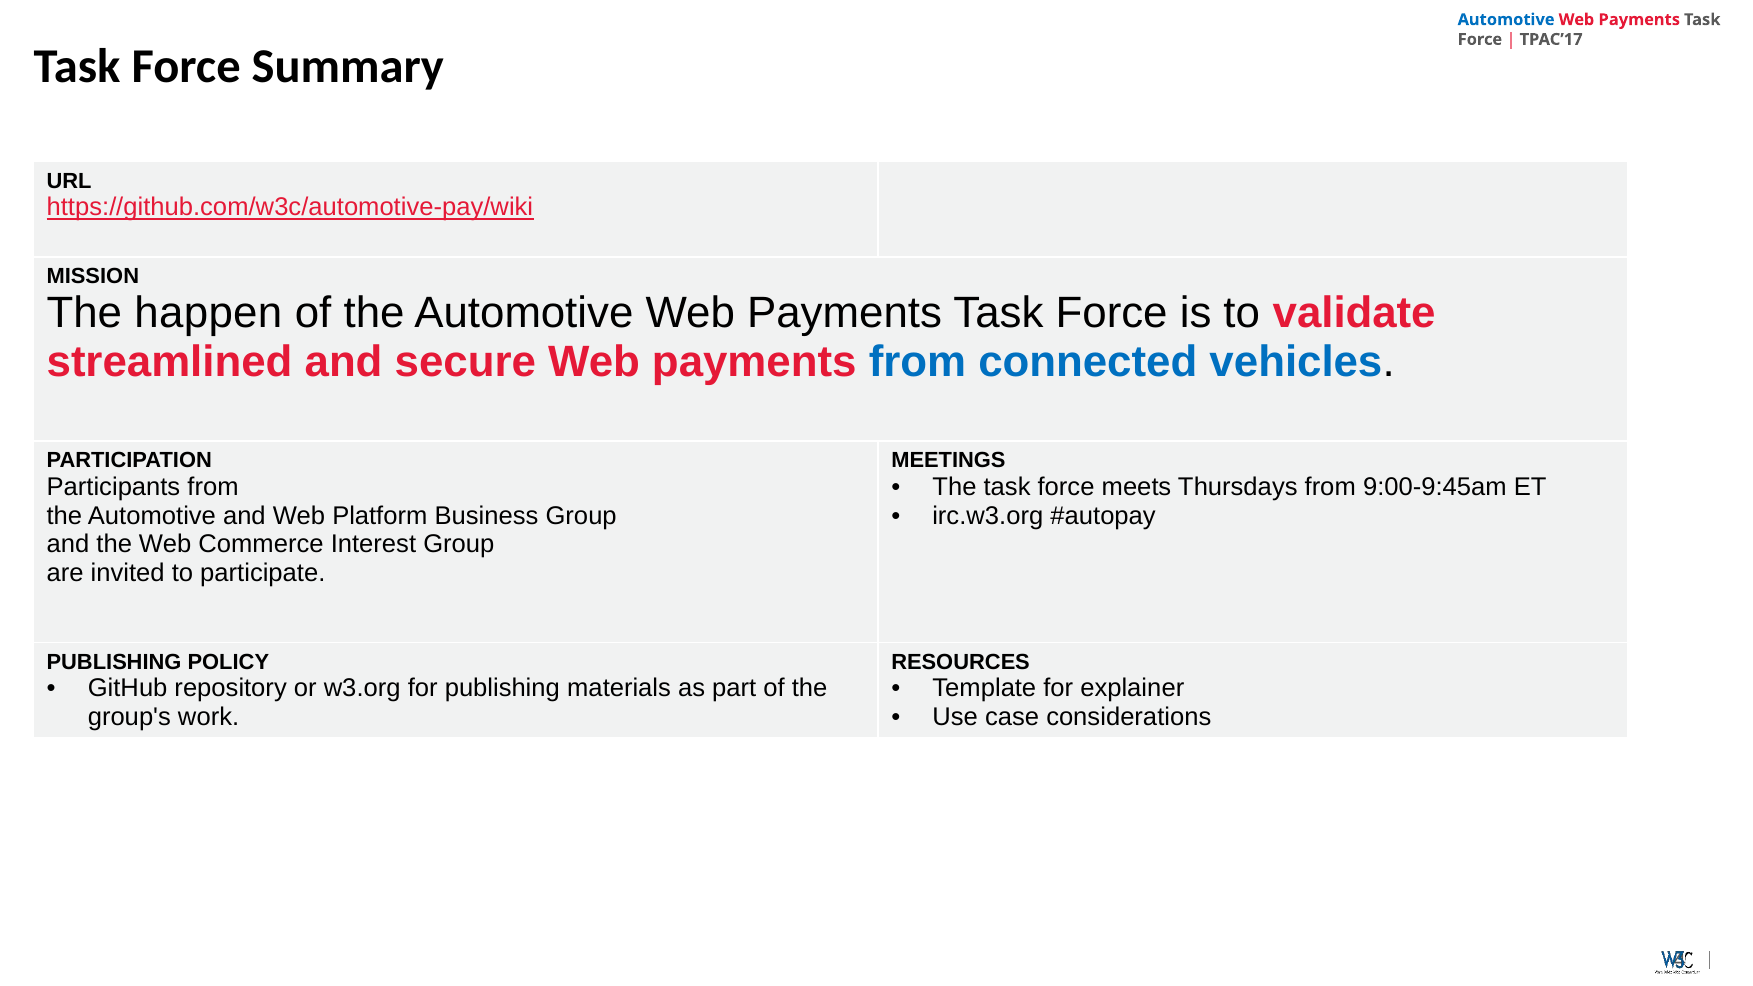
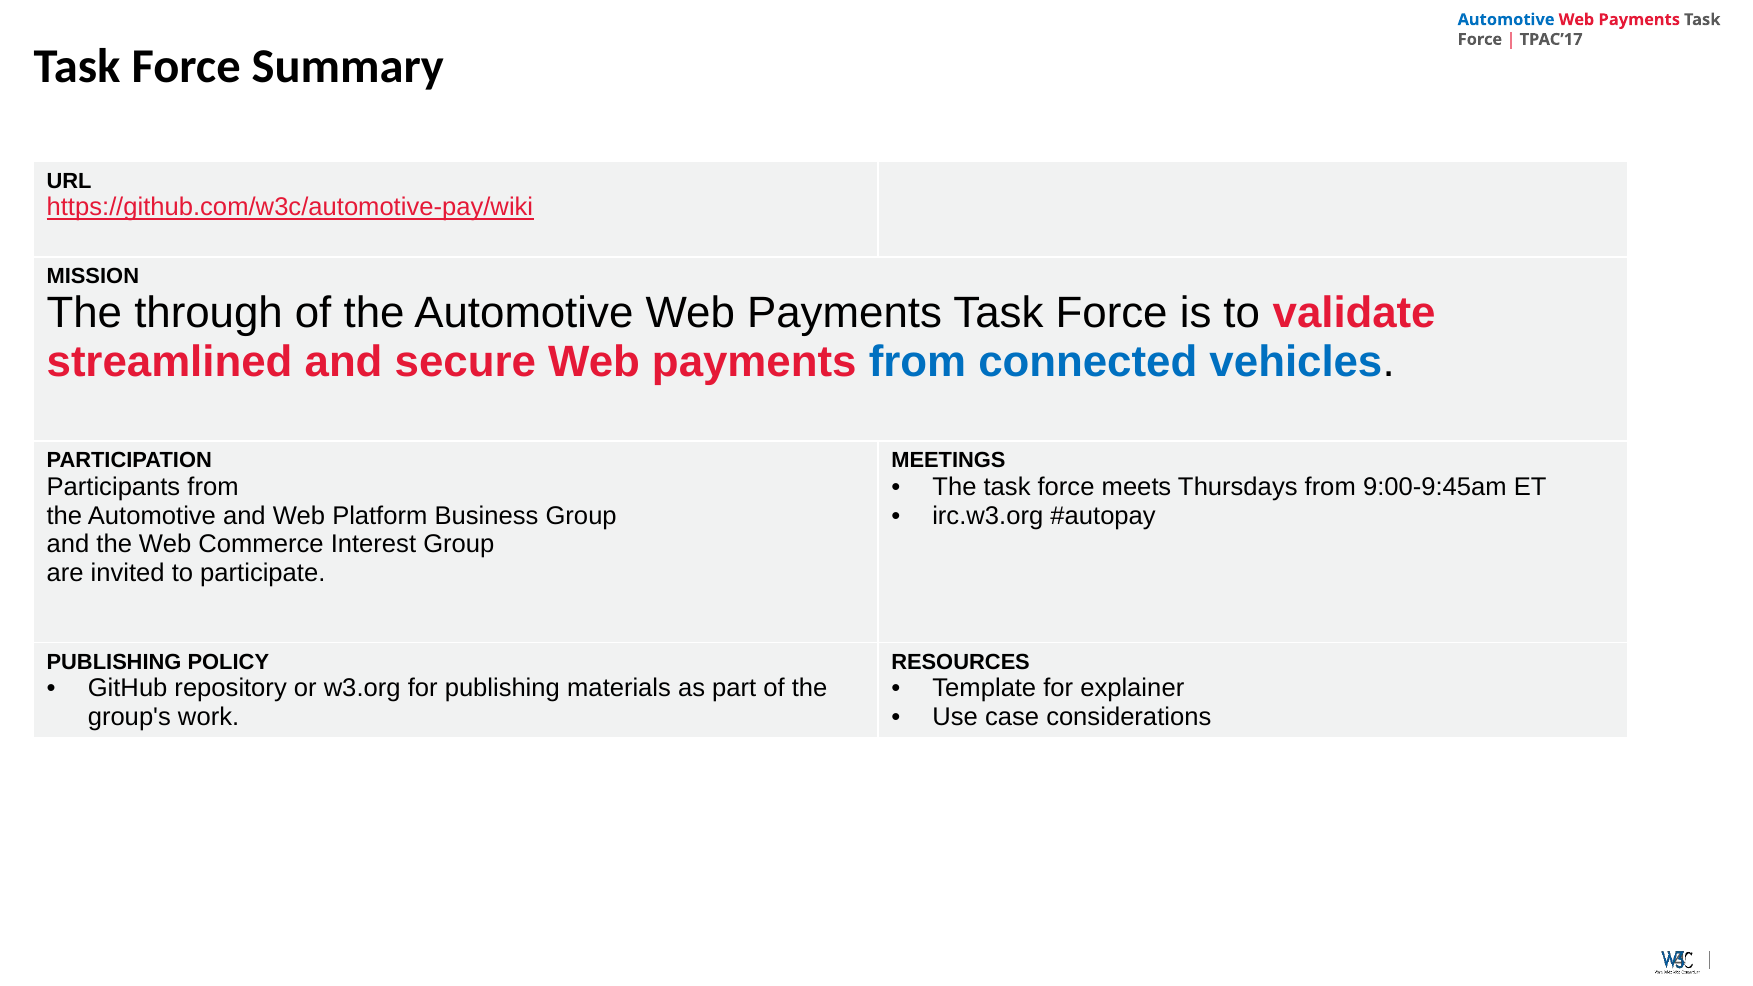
happen: happen -> through
